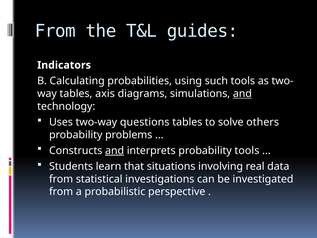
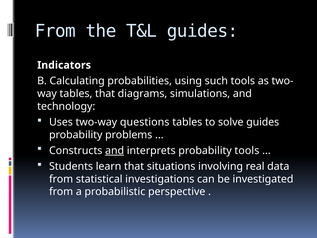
tables axis: axis -> that
and at (242, 94) underline: present -> none
solve others: others -> guides
